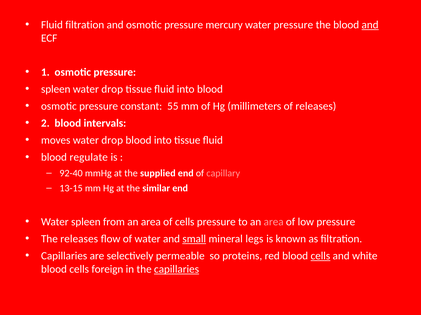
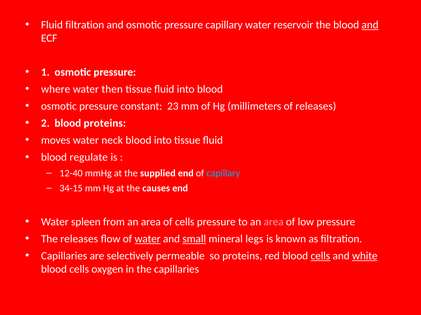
pressure mercury: mercury -> capillary
water pressure: pressure -> reservoir
spleen at (56, 89): spleen -> where
drop at (112, 89): drop -> then
55: 55 -> 23
blood intervals: intervals -> proteins
moves water drop: drop -> neck
92-40: 92-40 -> 12-40
capillary at (223, 174) colour: pink -> light blue
13-15: 13-15 -> 34-15
similar: similar -> causes
water at (148, 239) underline: none -> present
white underline: none -> present
foreign: foreign -> oxygen
capillaries at (177, 270) underline: present -> none
